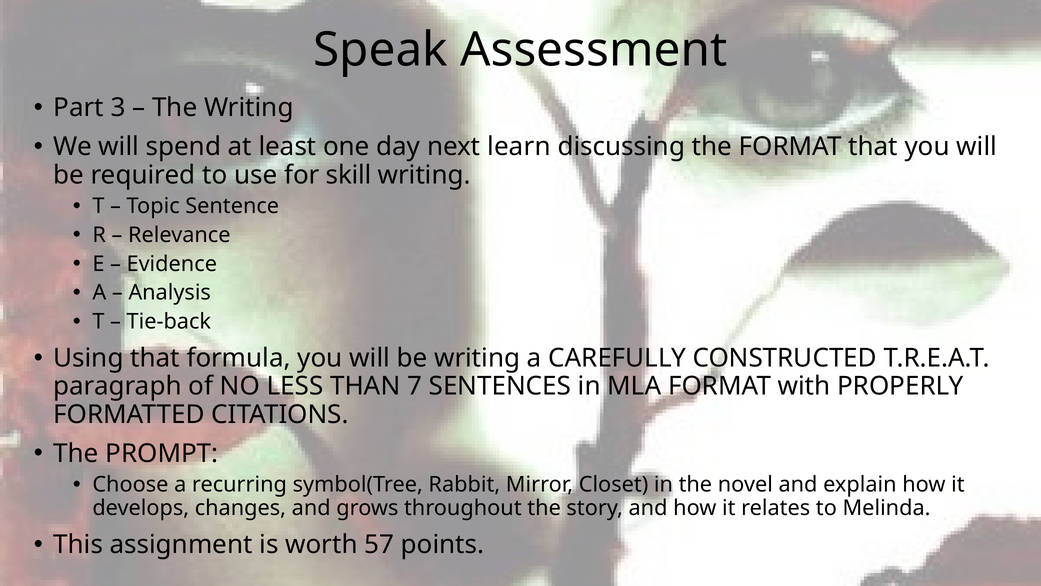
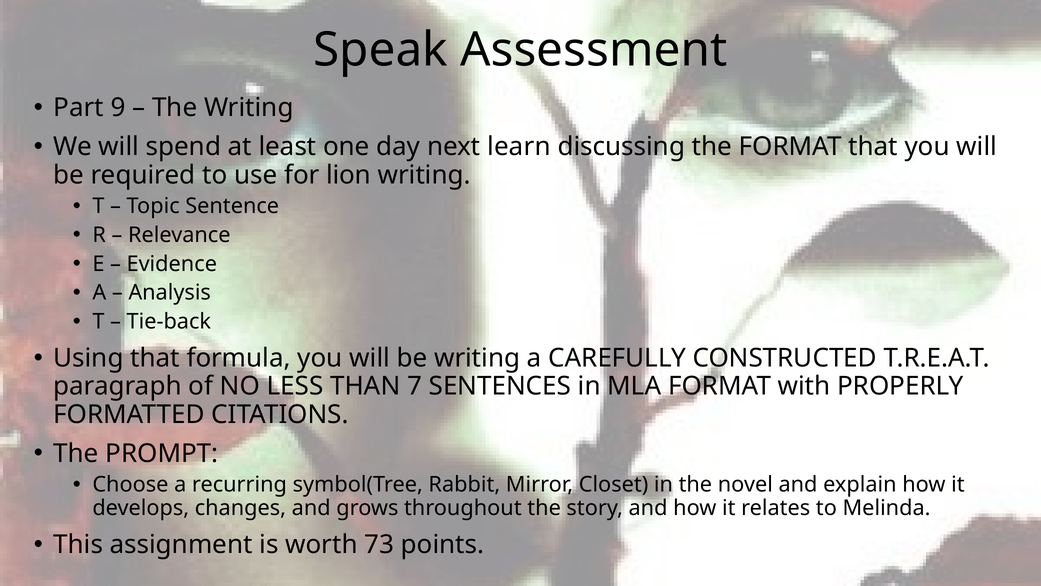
3: 3 -> 9
skill: skill -> lion
57: 57 -> 73
